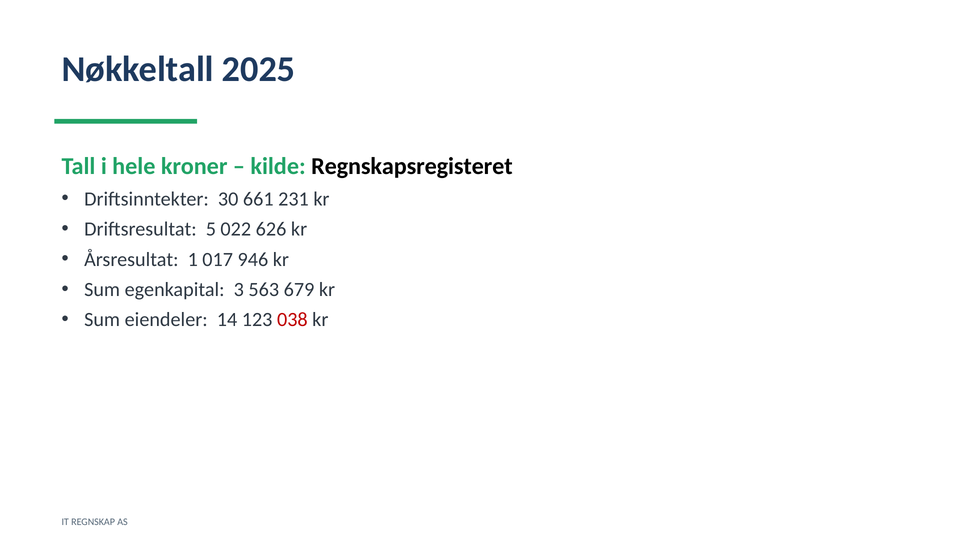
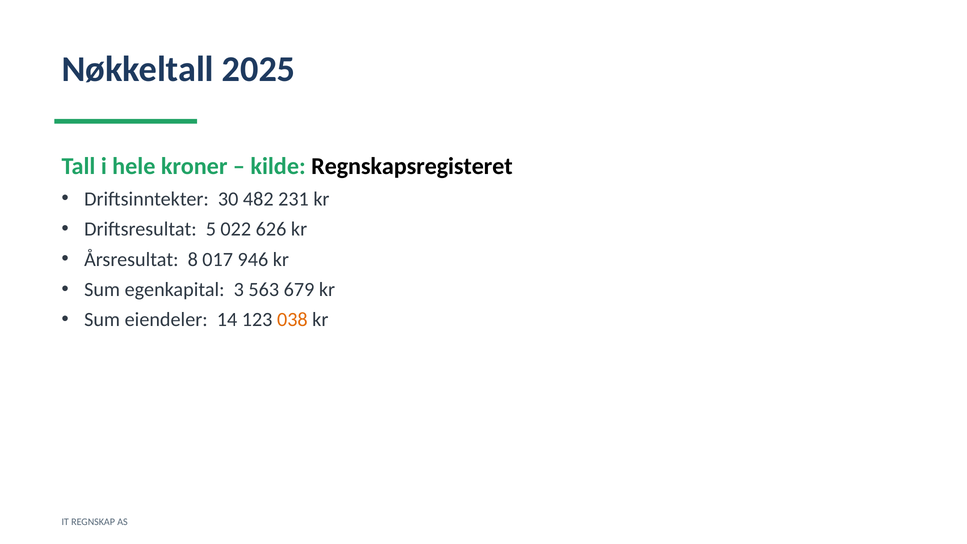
661: 661 -> 482
1: 1 -> 8
038 colour: red -> orange
